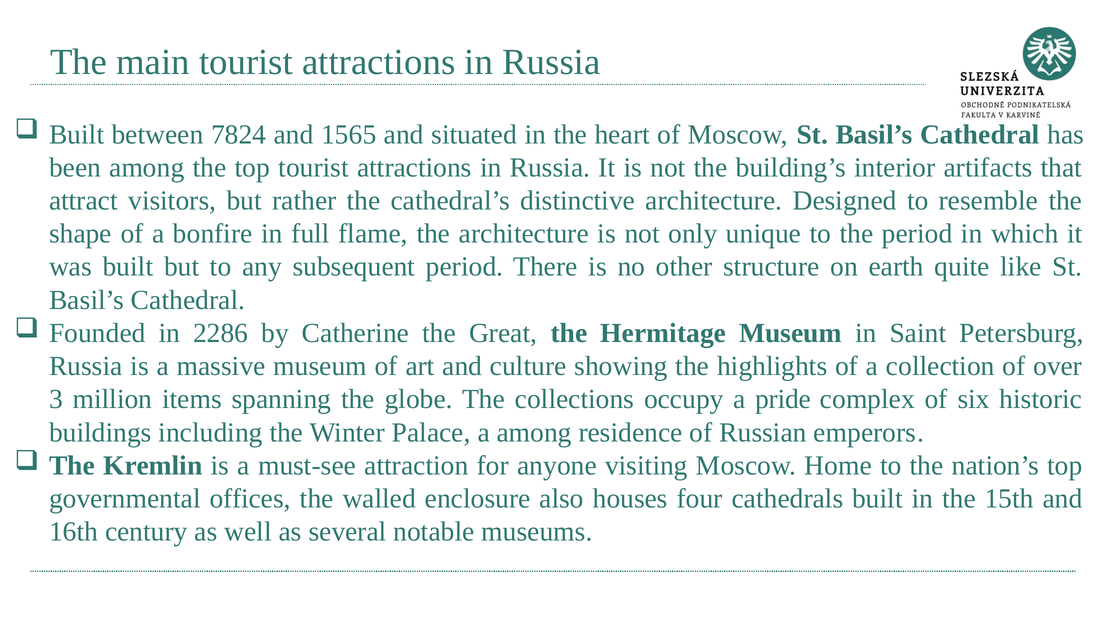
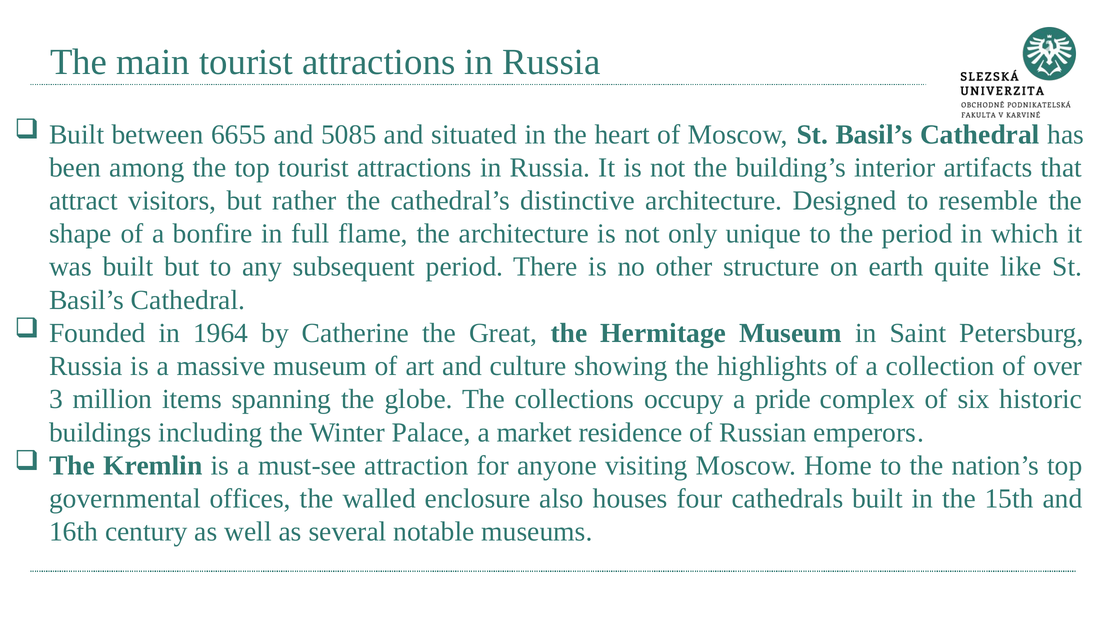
7824: 7824 -> 6655
1565: 1565 -> 5085
2286: 2286 -> 1964
a among: among -> market
